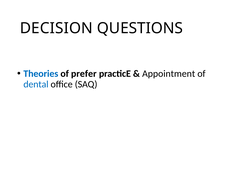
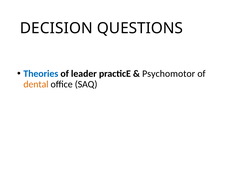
prefer: prefer -> leader
Appointment: Appointment -> Psychomotor
dental colour: blue -> orange
